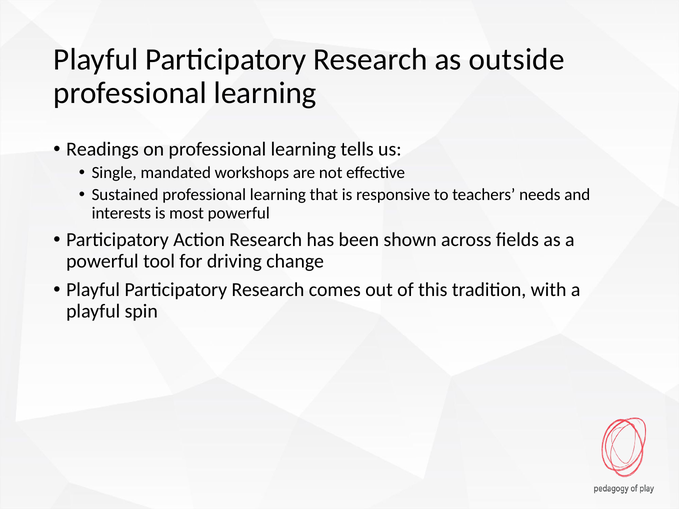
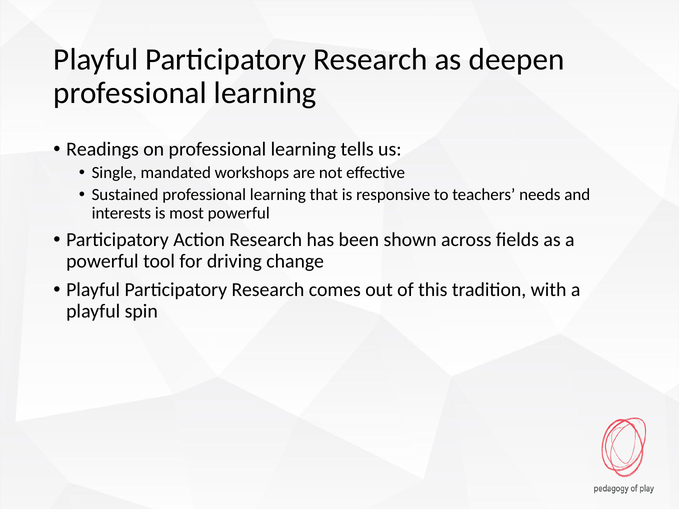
outside: outside -> deepen
